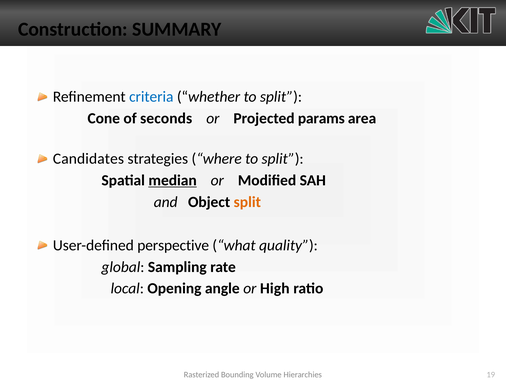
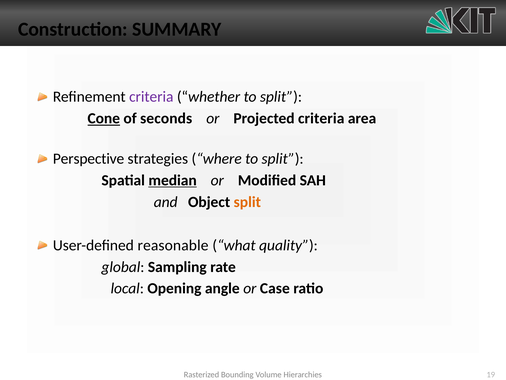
criteria at (151, 97) colour: blue -> purple
Cone underline: none -> present
Projected params: params -> criteria
Candidates: Candidates -> Perspective
perspective: perspective -> reasonable
High: High -> Case
